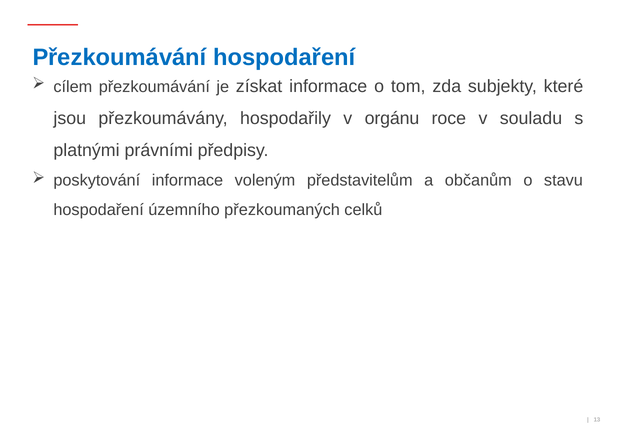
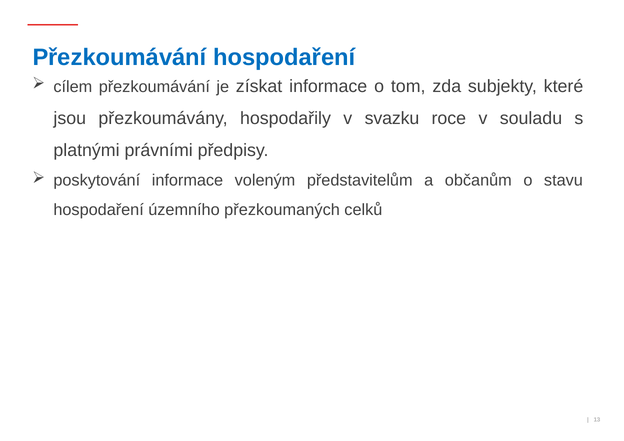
orgánu: orgánu -> svazku
